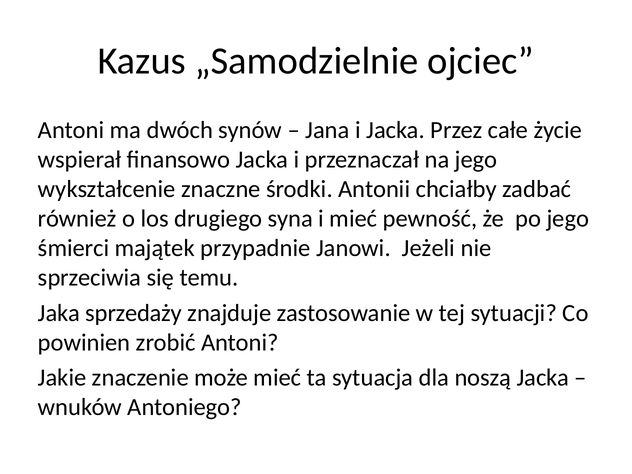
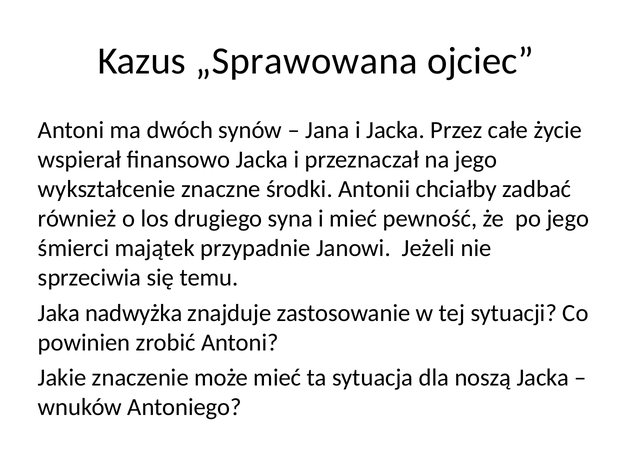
„Samodzielnie: „Samodzielnie -> „Sprawowana
sprzedaży: sprzedaży -> nadwyżka
